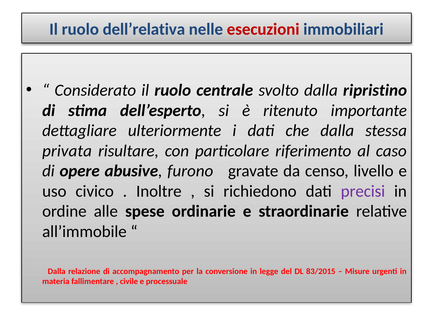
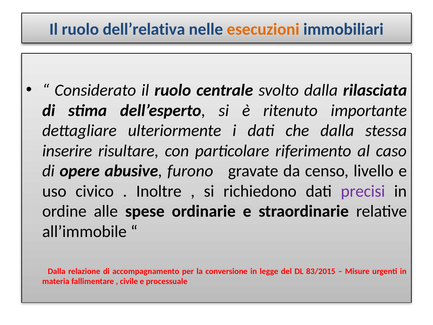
esecuzioni colour: red -> orange
ripristino: ripristino -> rilasciata
privata: privata -> inserire
